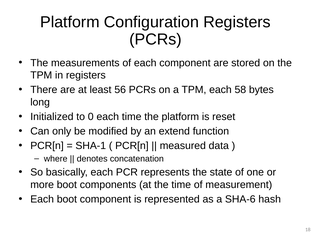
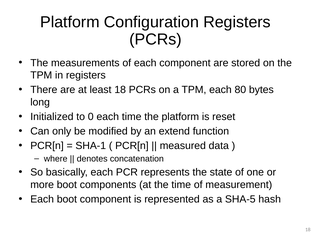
least 56: 56 -> 18
58: 58 -> 80
SHA-6: SHA-6 -> SHA-5
